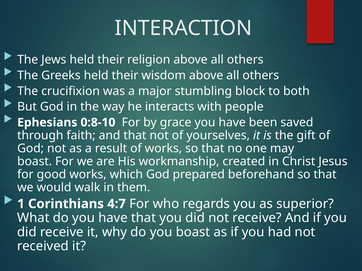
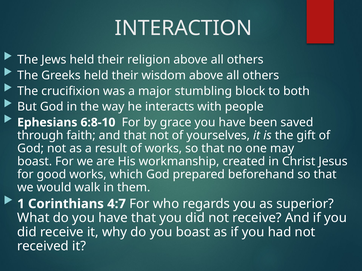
0:8-10: 0:8-10 -> 6:8-10
